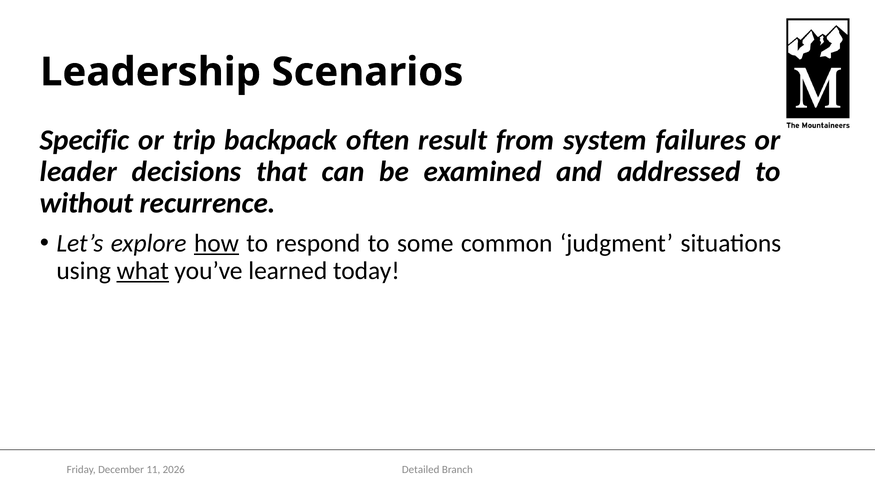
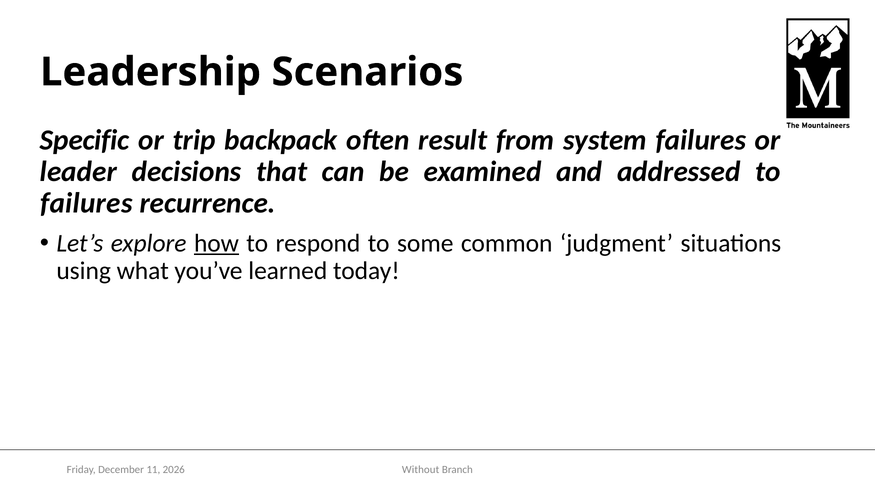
without at (87, 203): without -> failures
what underline: present -> none
Detailed: Detailed -> Without
